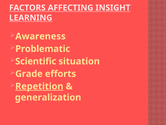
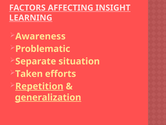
Scientific: Scientific -> Separate
Grade: Grade -> Taken
generalization underline: none -> present
